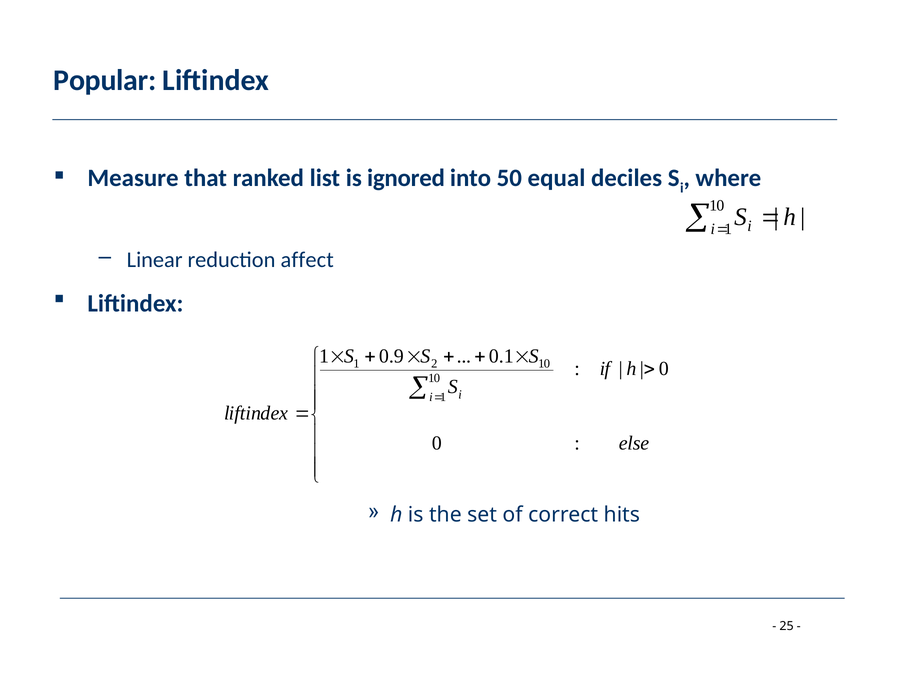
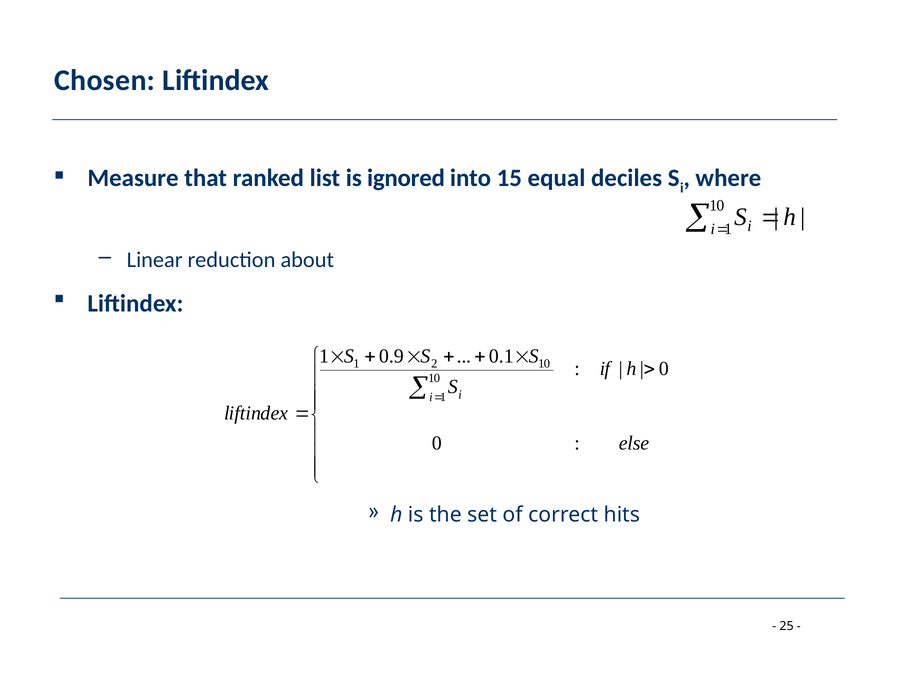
Popular: Popular -> Chosen
50: 50 -> 15
affect: affect -> about
